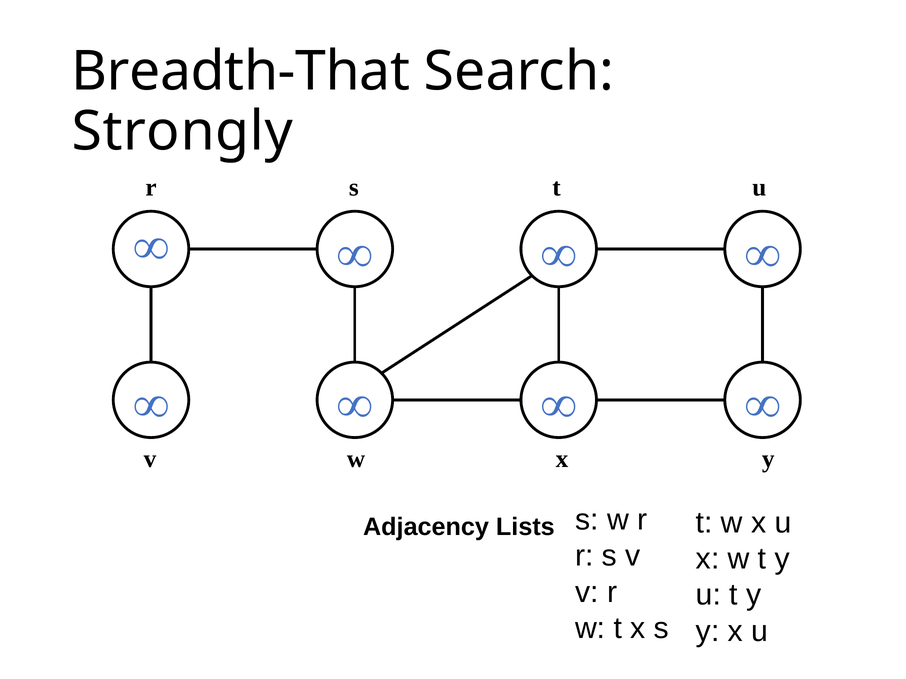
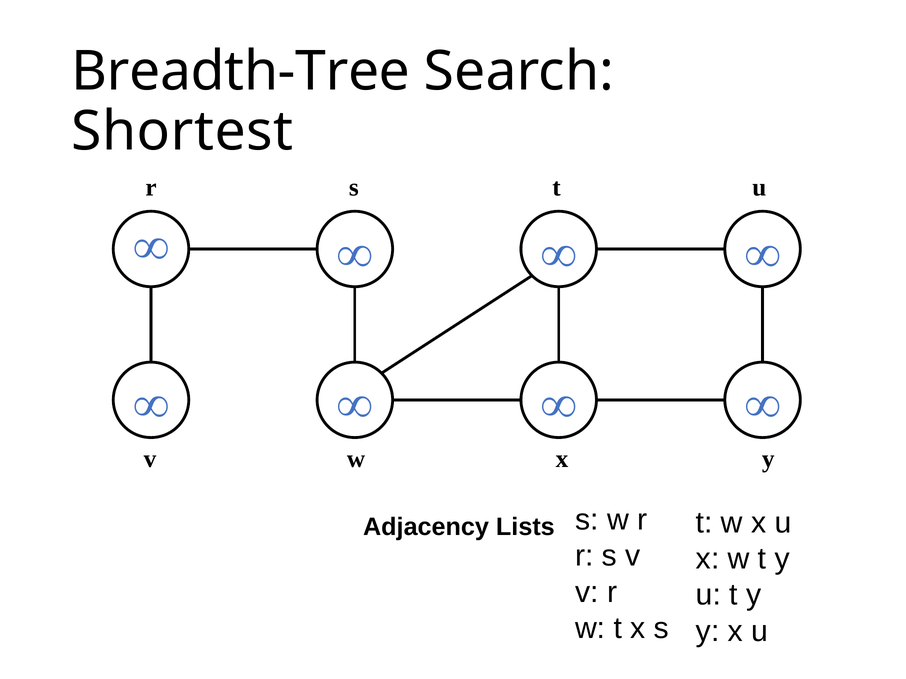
Breadth-That: Breadth-That -> Breadth-Tree
Strongly: Strongly -> Shortest
